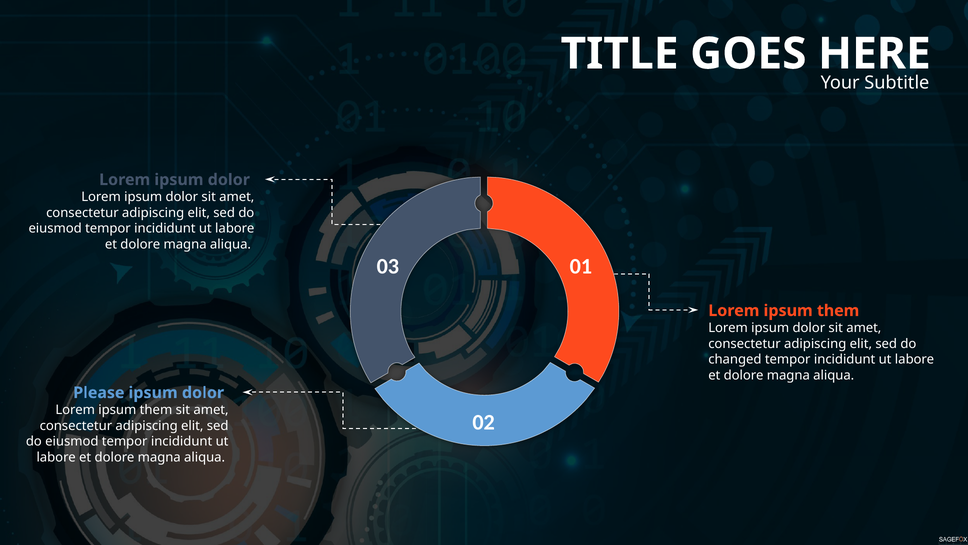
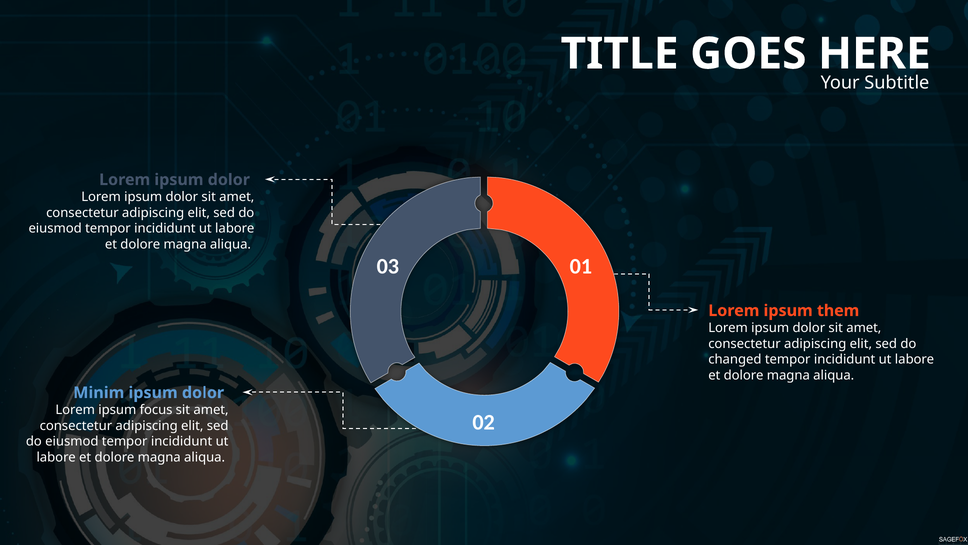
Please: Please -> Minim
them at (156, 410): them -> focus
